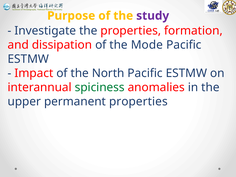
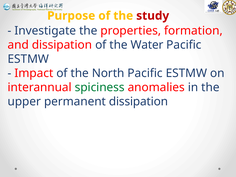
study colour: purple -> red
Mode: Mode -> Water
permanent properties: properties -> dissipation
